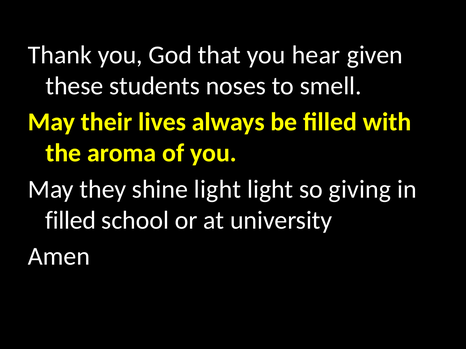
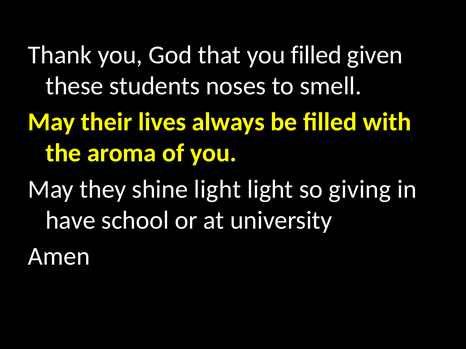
you hear: hear -> filled
filled at (71, 221): filled -> have
